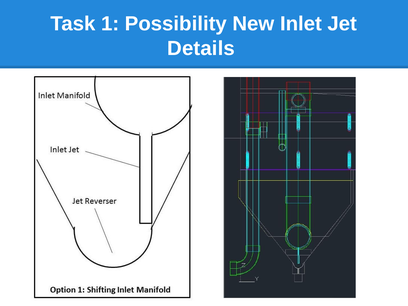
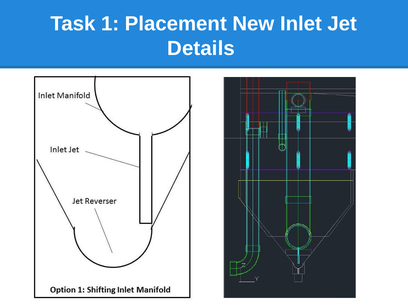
Possibility: Possibility -> Placement
